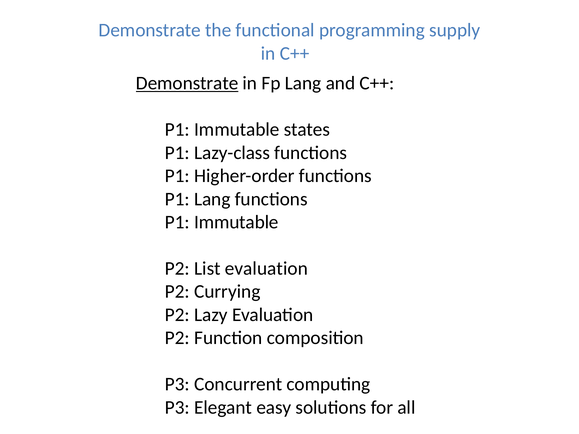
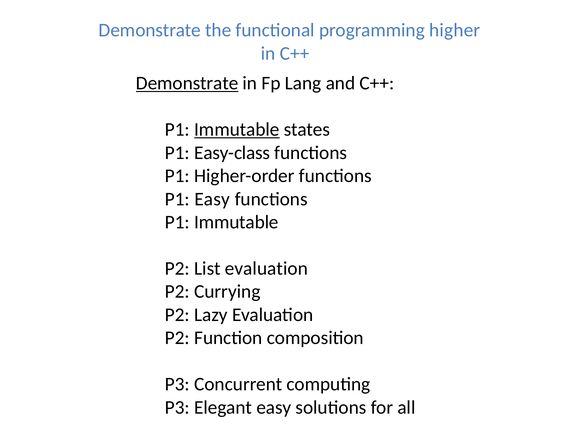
supply: supply -> higher
Immutable at (237, 130) underline: none -> present
Lazy-class: Lazy-class -> Easy-class
P1 Lang: Lang -> Easy
